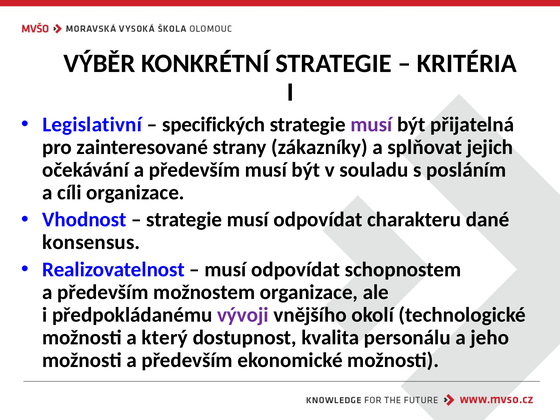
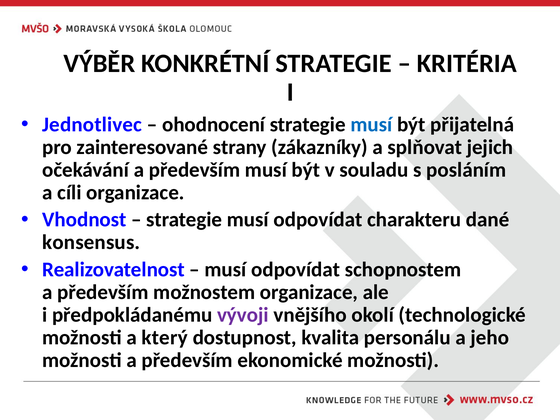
Legislativní: Legislativní -> Jednotlivec
specifických: specifických -> ohodnocení
musí at (371, 124) colour: purple -> blue
